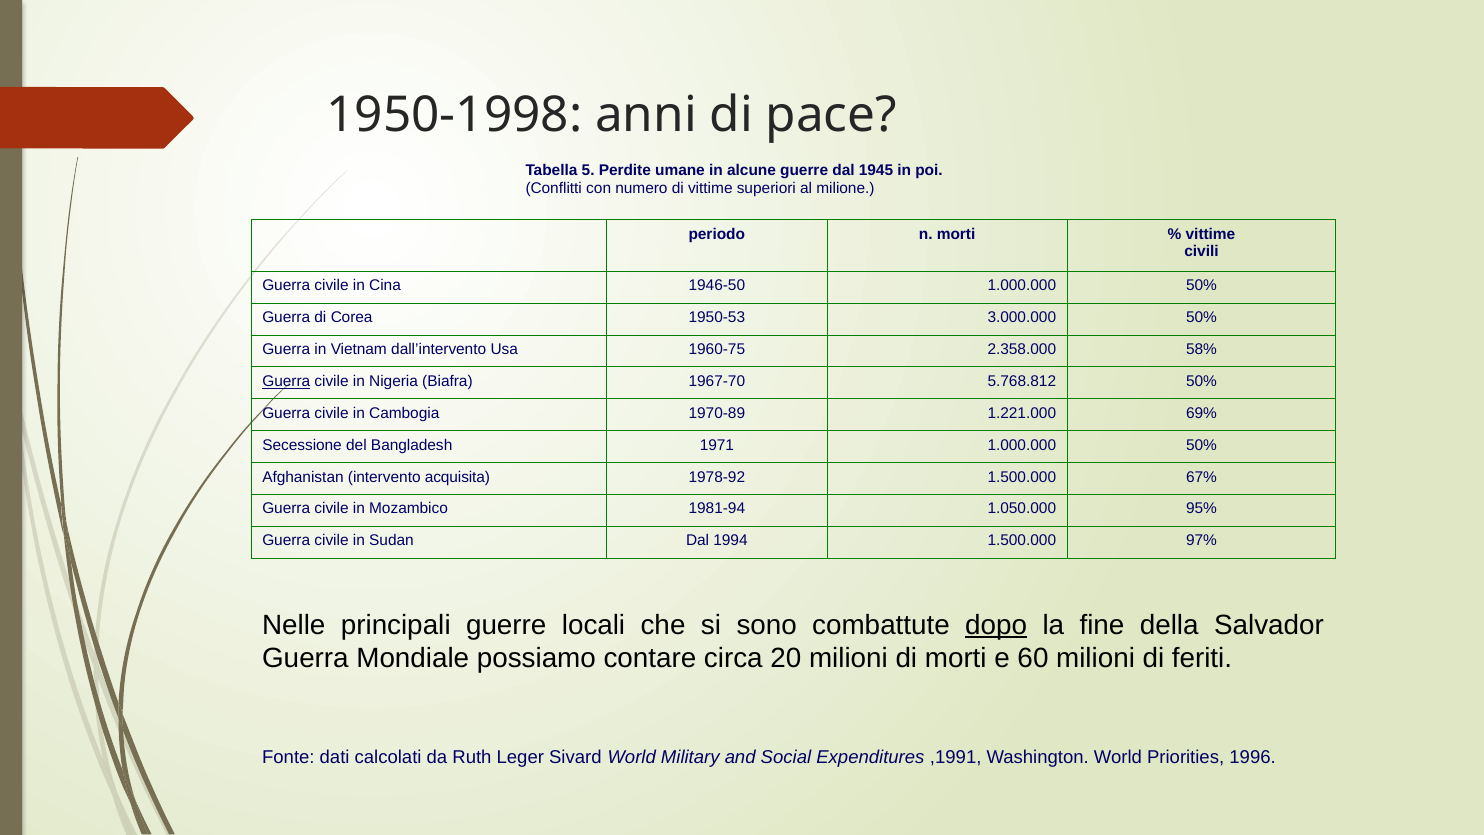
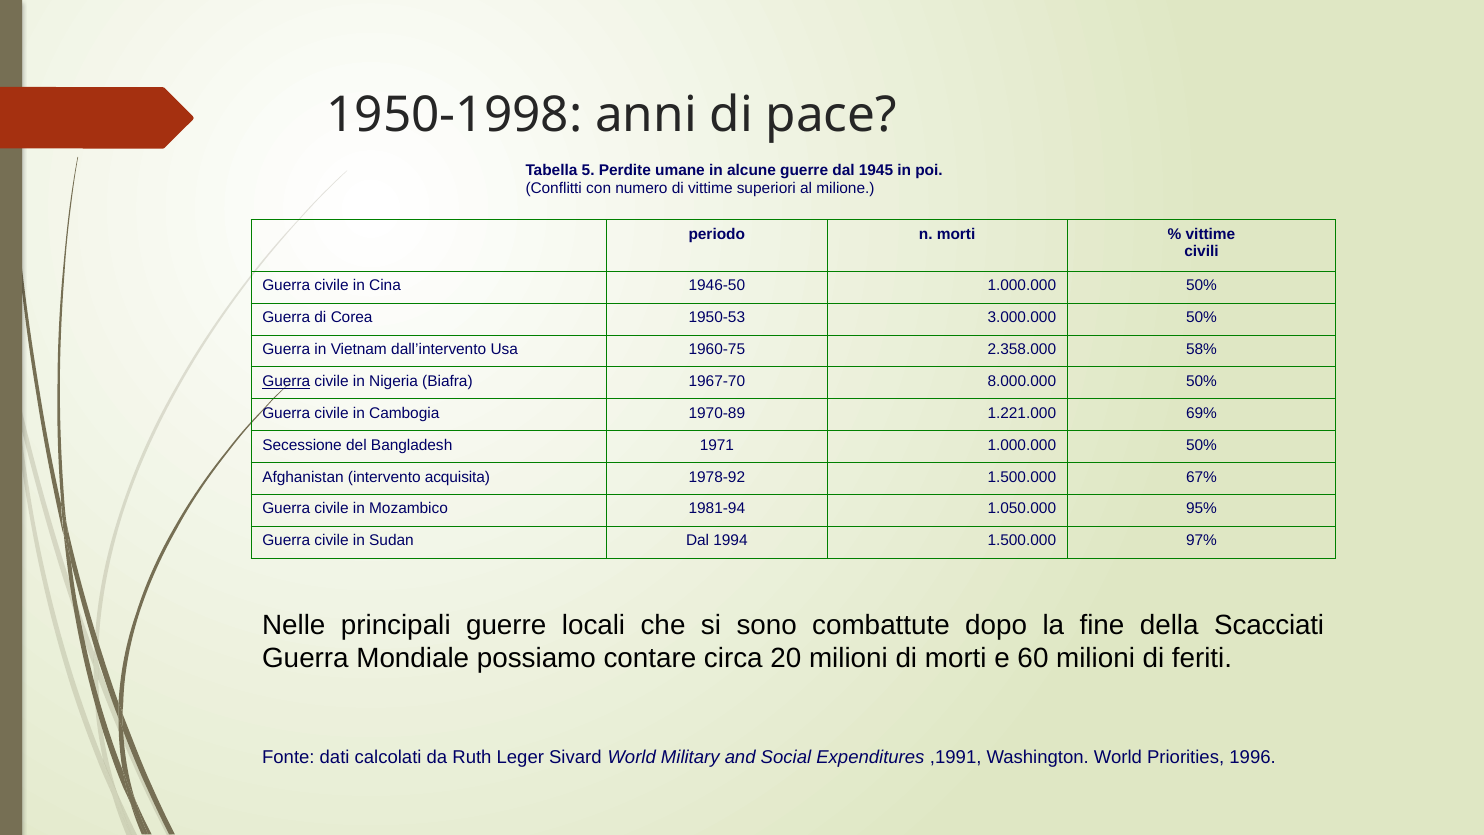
5.768.812: 5.768.812 -> 8.000.000
dopo underline: present -> none
Salvador: Salvador -> Scacciati
